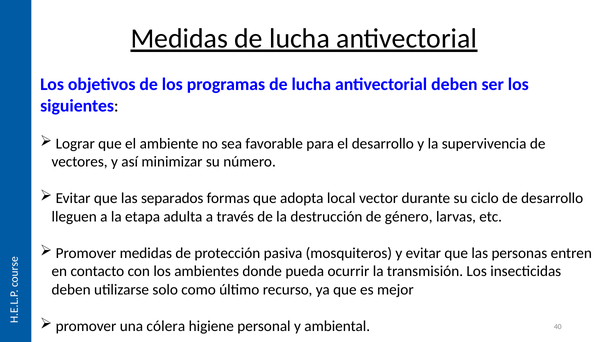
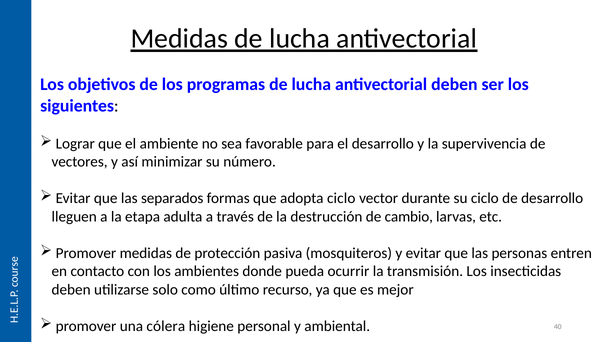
adopta local: local -> ciclo
género: género -> cambio
